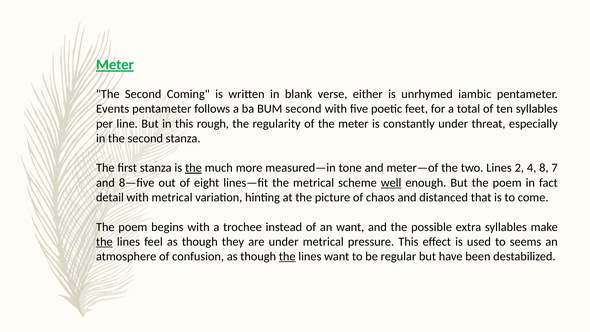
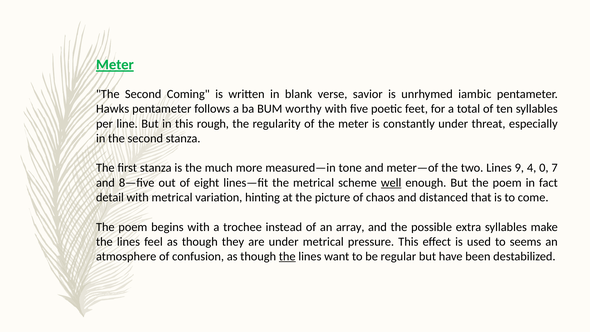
either: either -> savior
Events: Events -> Hawks
BUM second: second -> worthy
the at (193, 168) underline: present -> none
2: 2 -> 9
8: 8 -> 0
an want: want -> array
the at (104, 242) underline: present -> none
